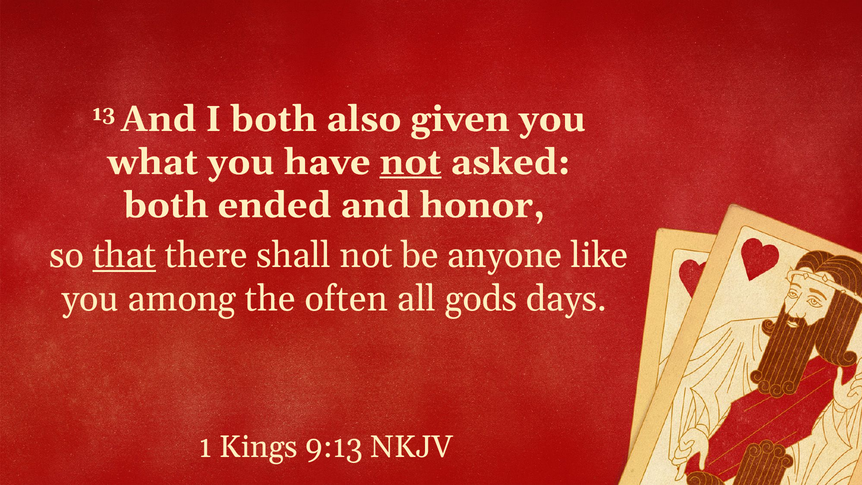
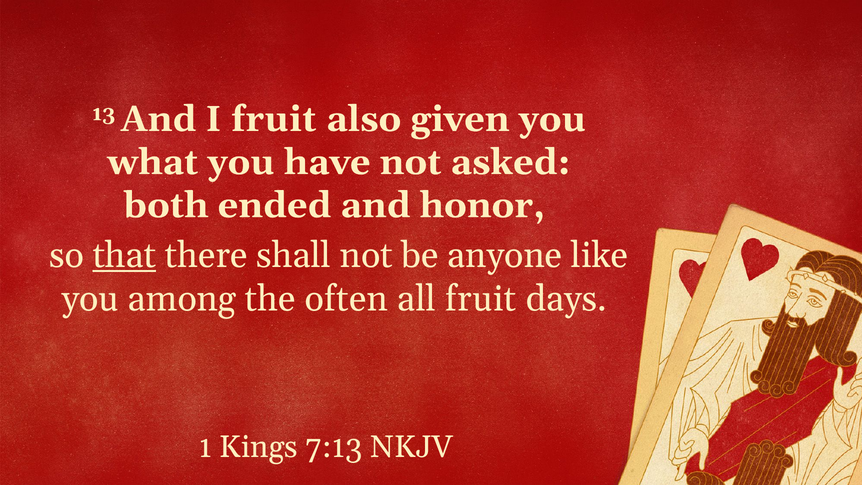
I both: both -> fruit
not at (411, 162) underline: present -> none
all gods: gods -> fruit
9:13: 9:13 -> 7:13
